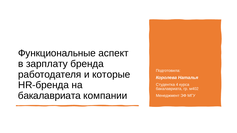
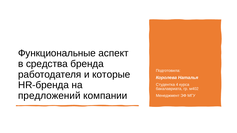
зарплату: зарплату -> средства
бакалавриата at (49, 96): бакалавриата -> предложений
